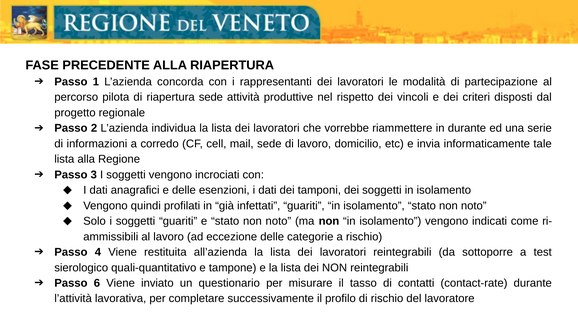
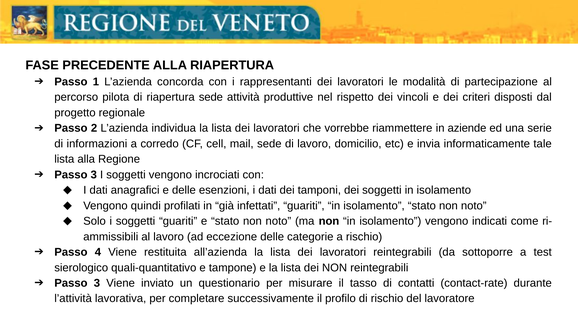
in durante: durante -> aziende
6 at (97, 283): 6 -> 3
